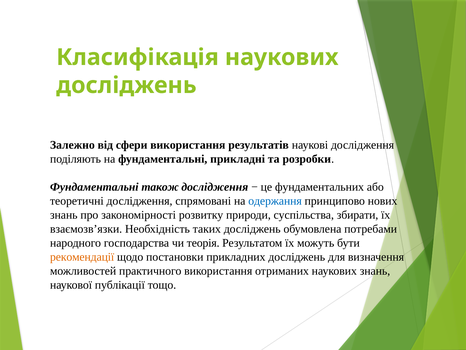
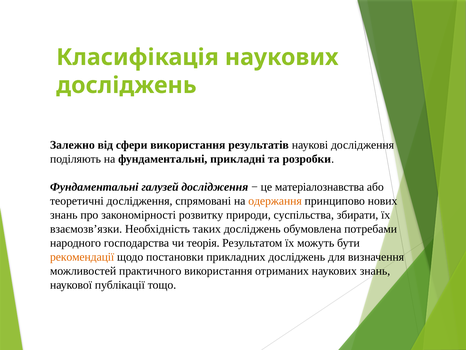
також: також -> галузей
фундаментальних: фундаментальних -> матеріалознавства
одержання colour: blue -> orange
